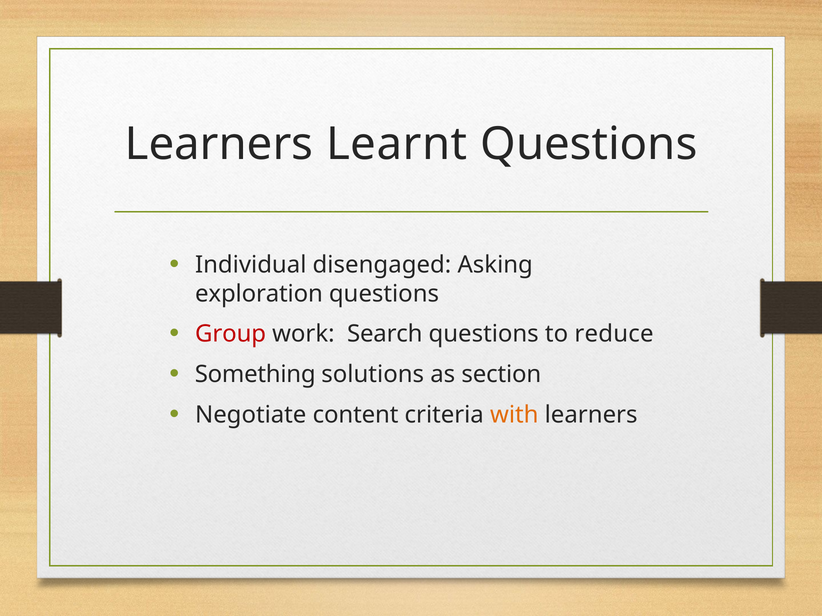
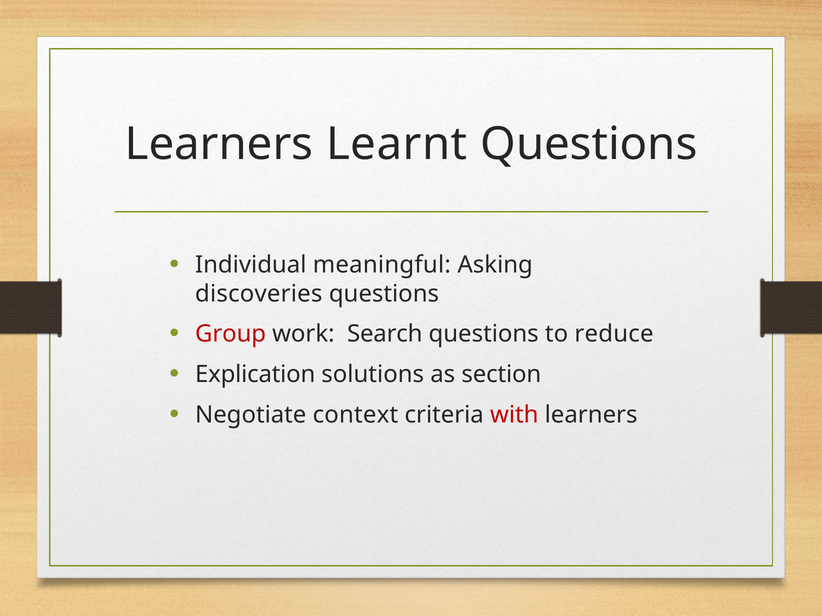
disengaged: disengaged -> meaningful
exploration: exploration -> discoveries
Something: Something -> Explication
content: content -> context
with colour: orange -> red
